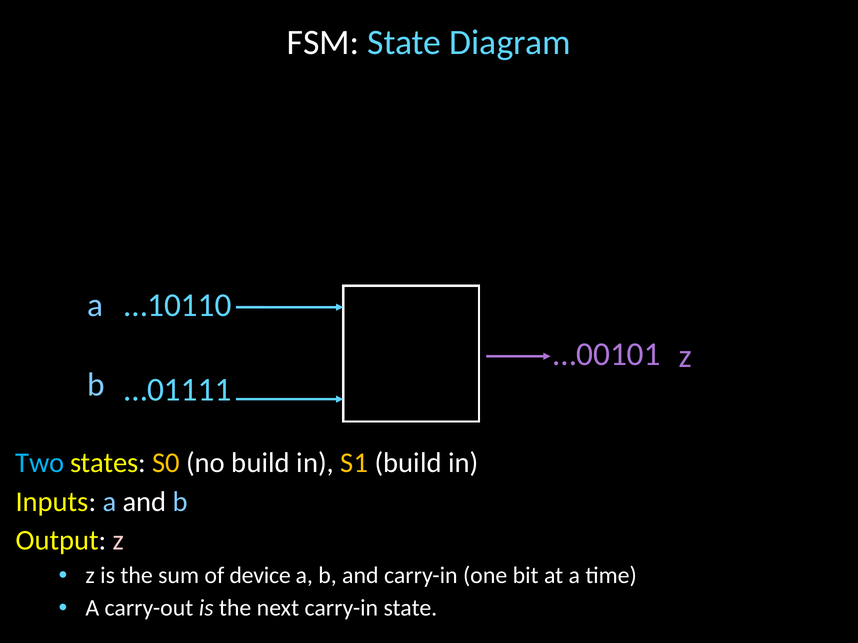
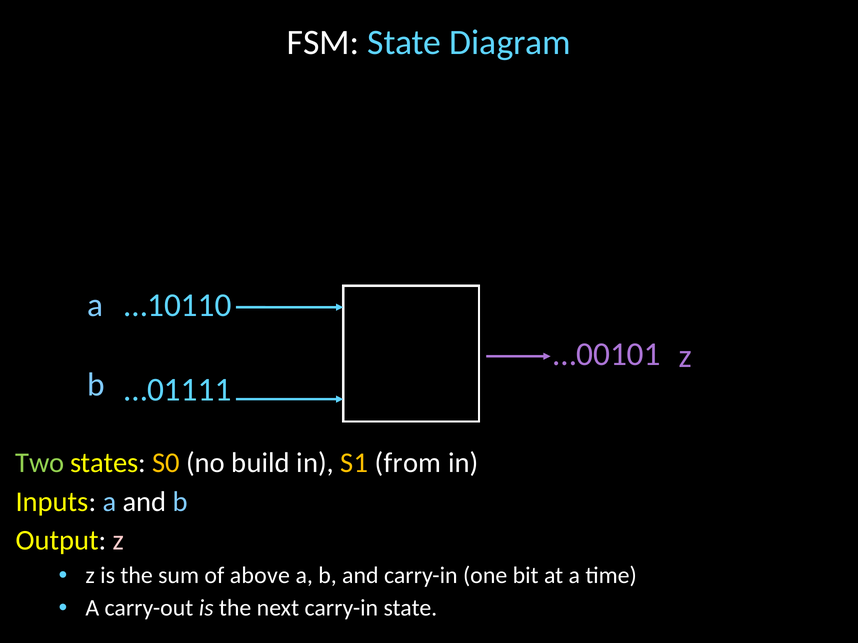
Two colour: light blue -> light green
S1 build: build -> from
device: device -> above
